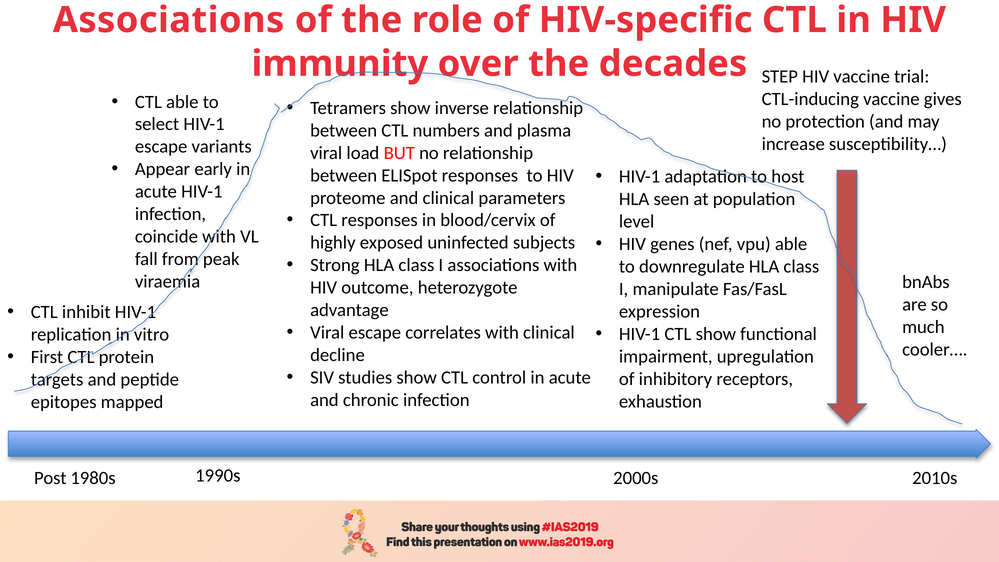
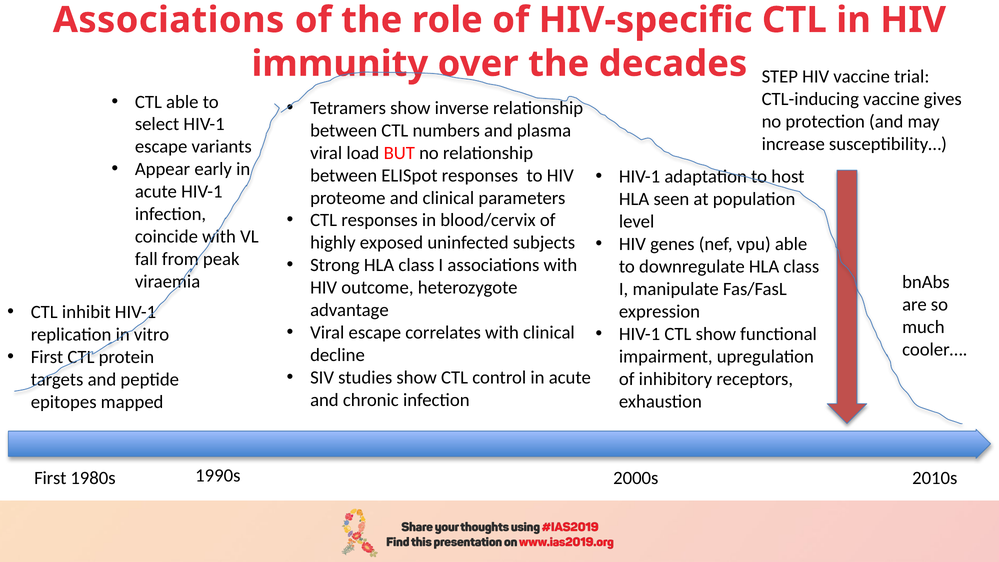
Post at (50, 478): Post -> First
